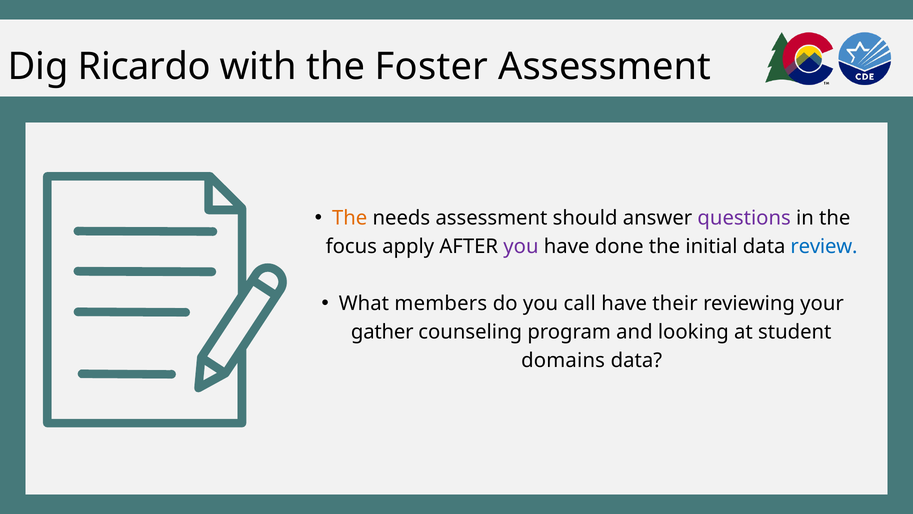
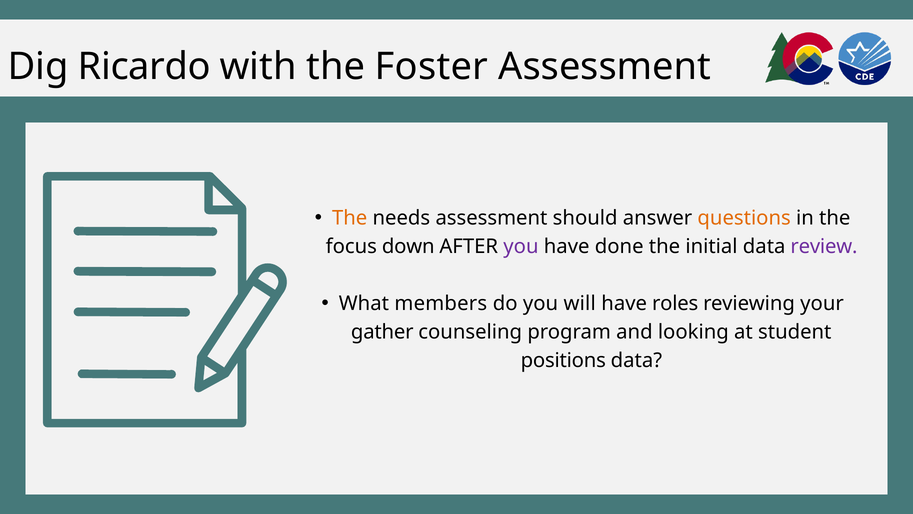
questions colour: purple -> orange
apply: apply -> down
review colour: blue -> purple
call: call -> will
their: their -> roles
domains: domains -> positions
